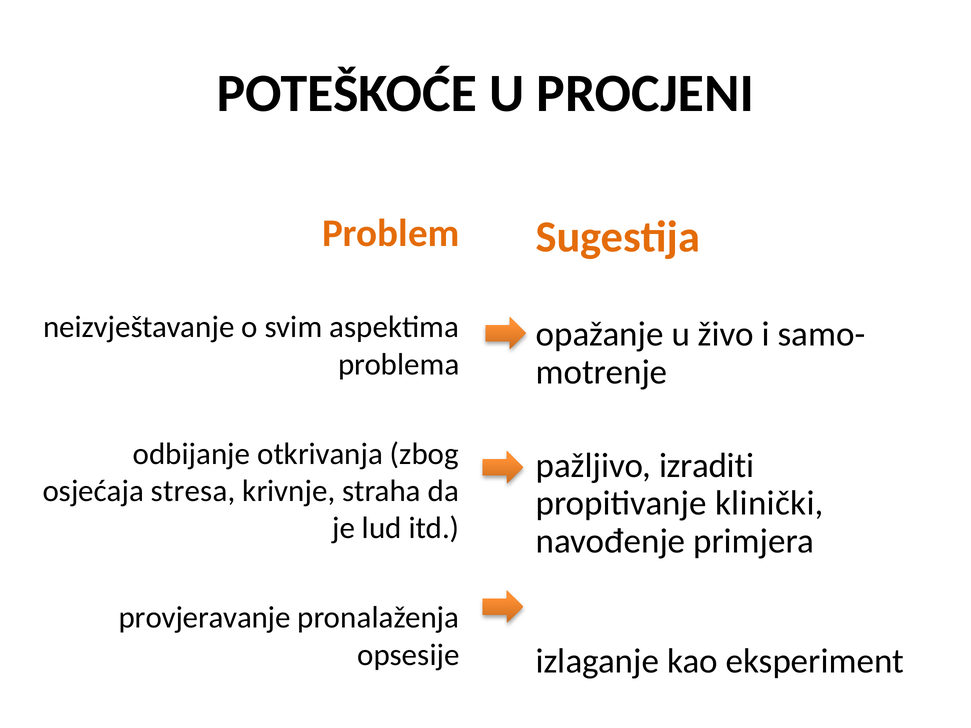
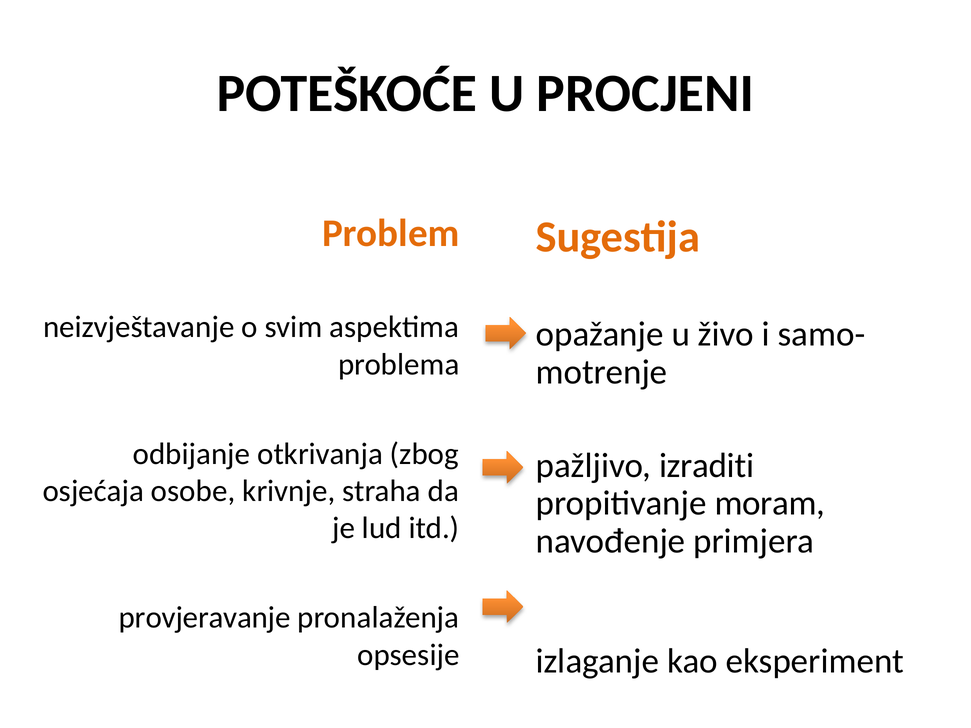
stresa: stresa -> osobe
klinički: klinički -> moram
